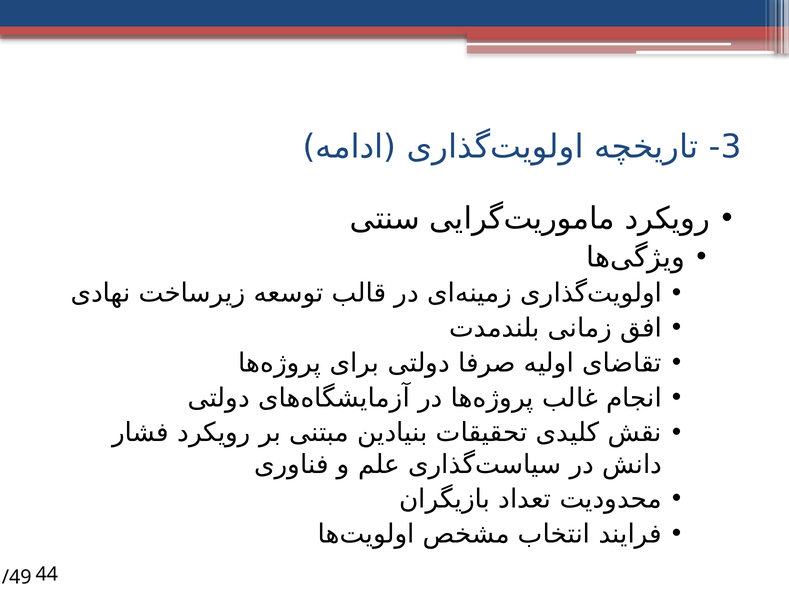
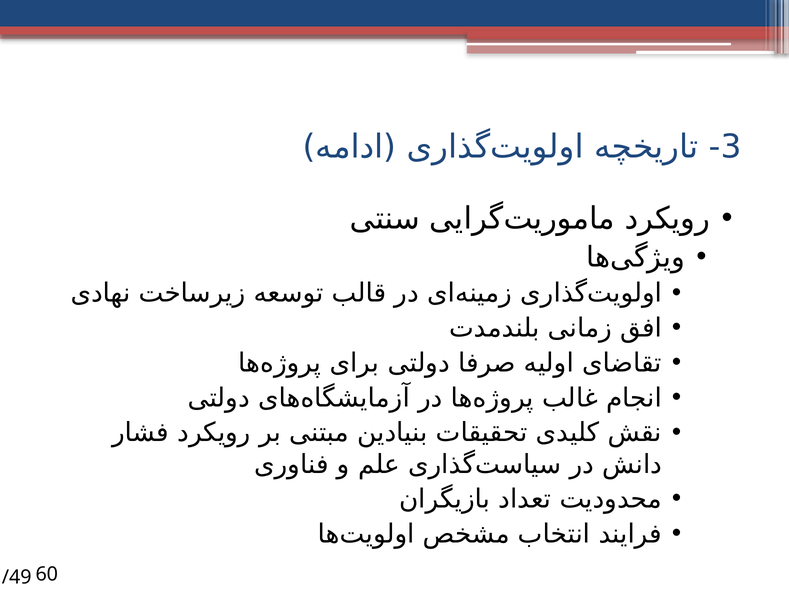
44: 44 -> 60
